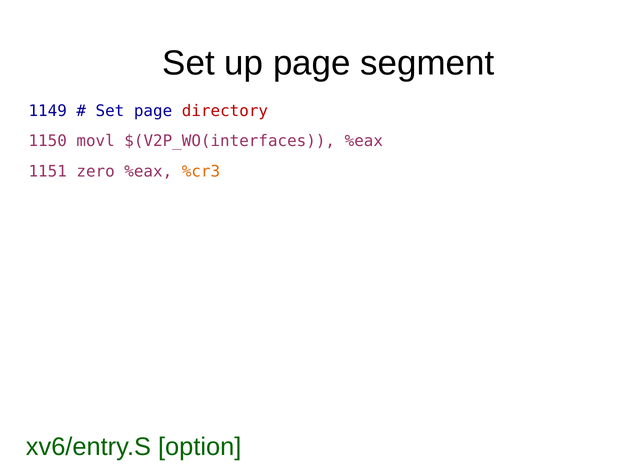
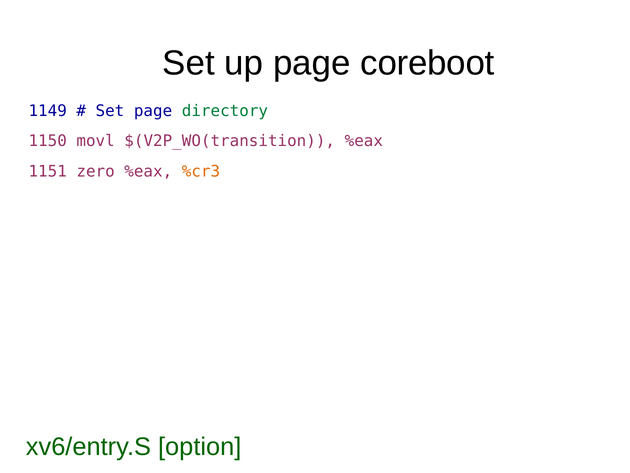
segment: segment -> coreboot
directory colour: red -> green
$(V2P_WO(interfaces: $(V2P_WO(interfaces -> $(V2P_WO(transition
